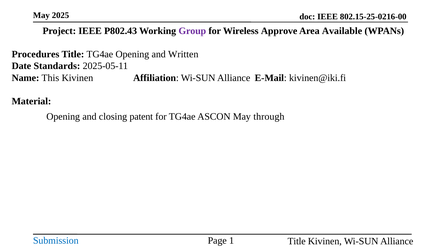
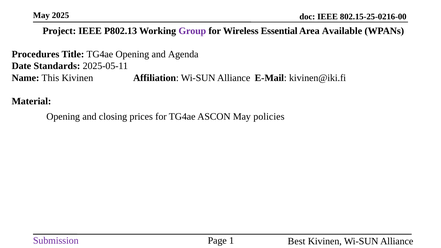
P802.43: P802.43 -> P802.13
Approve: Approve -> Essential
Written: Written -> Agenda
patent: patent -> prices
through: through -> policies
Submission colour: blue -> purple
Title at (297, 241): Title -> Best
